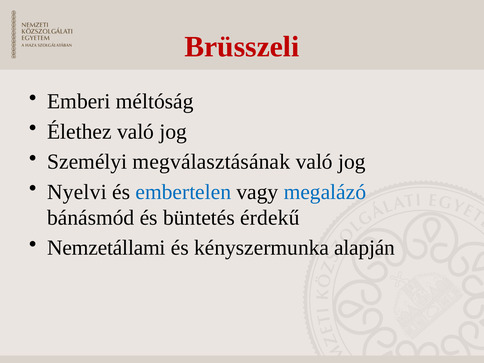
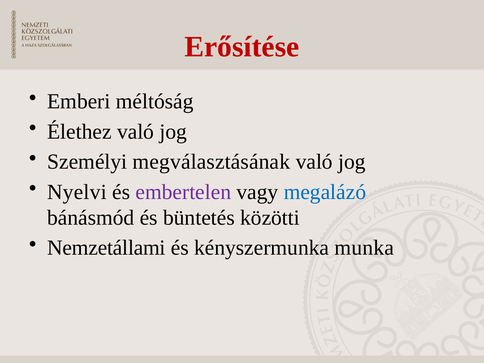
Brüsszeli: Brüsszeli -> Erősítése
embertelen colour: blue -> purple
érdekű: érdekű -> közötti
alapján: alapján -> munka
